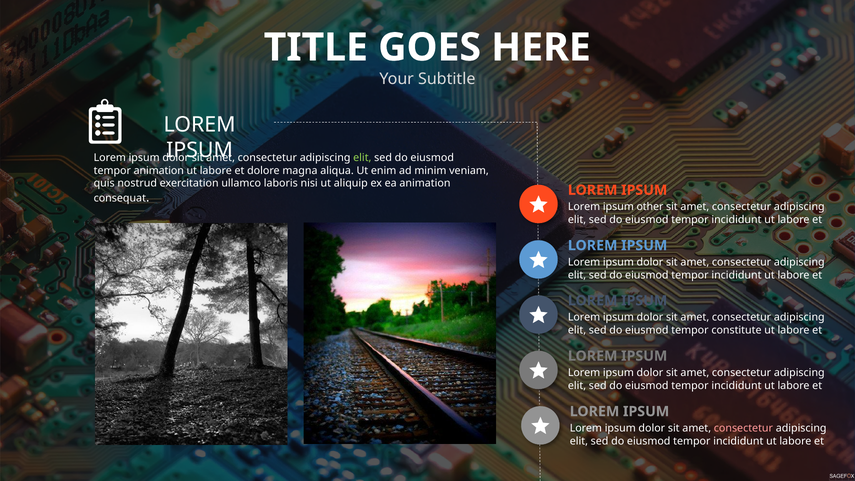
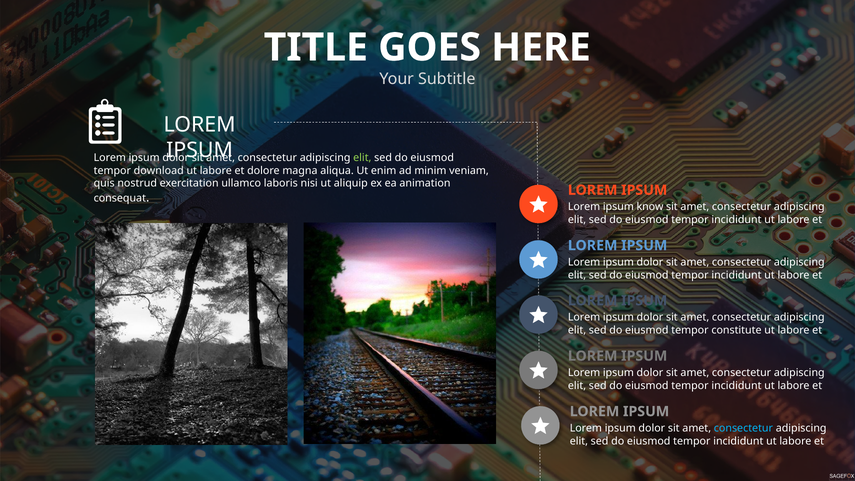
tempor animation: animation -> download
other: other -> know
consectetur at (743, 428) colour: pink -> light blue
